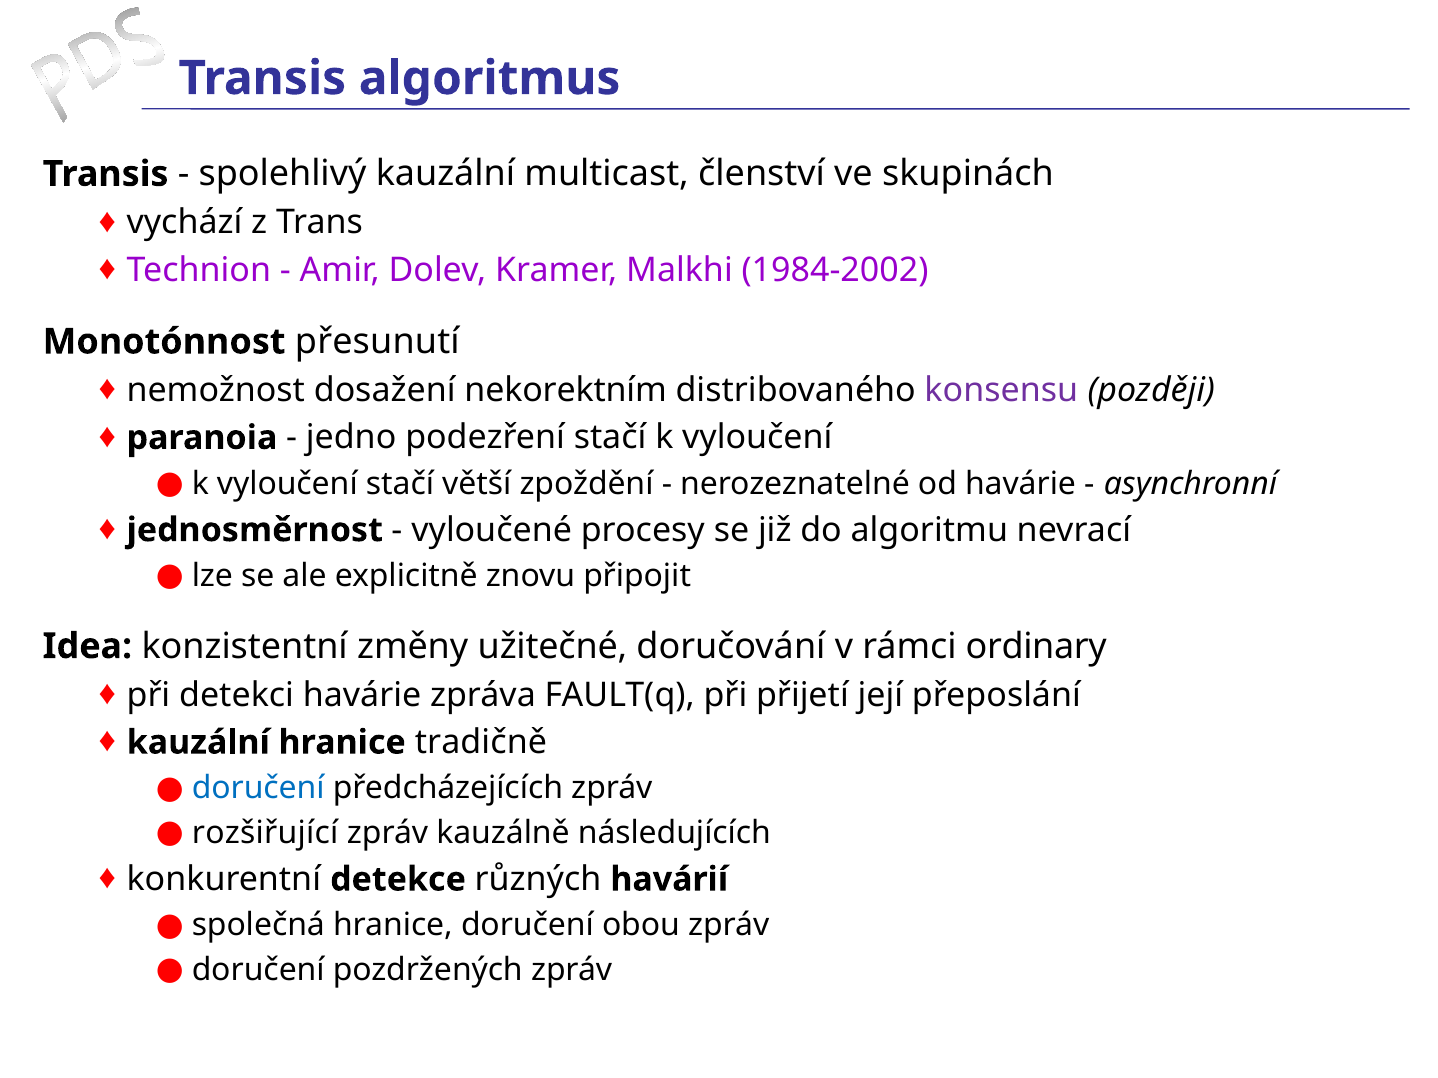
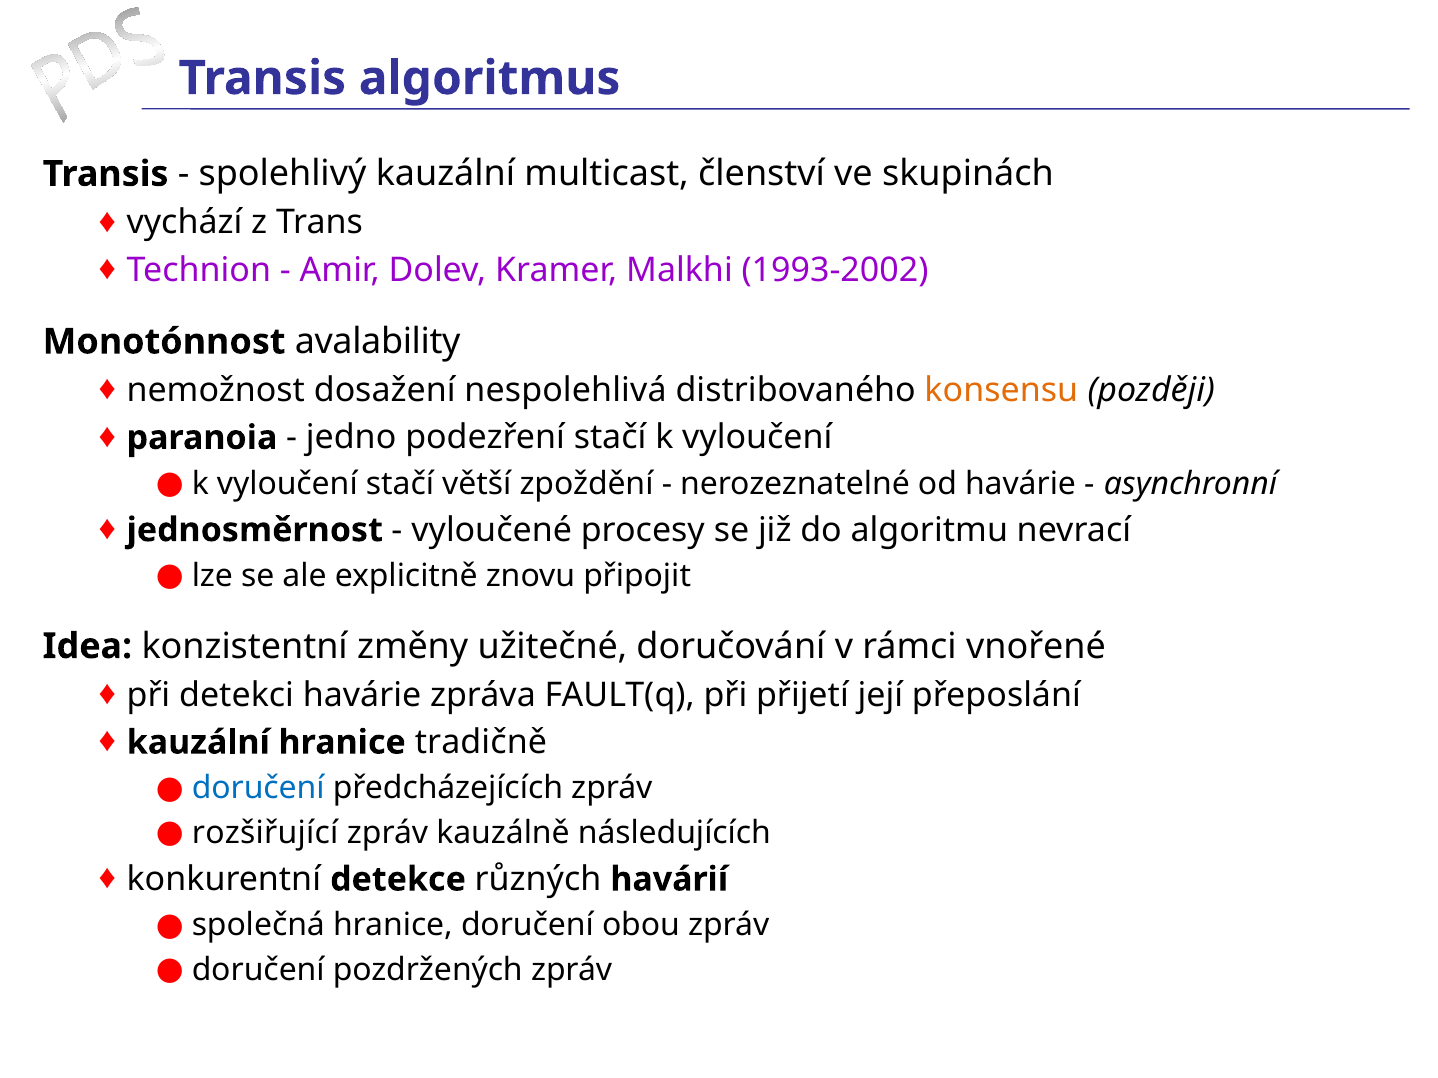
1984-2002: 1984-2002 -> 1993-2002
přesunutí: přesunutí -> avalability
nekorektním: nekorektním -> nespolehlivá
konsensu colour: purple -> orange
ordinary: ordinary -> vnořené
